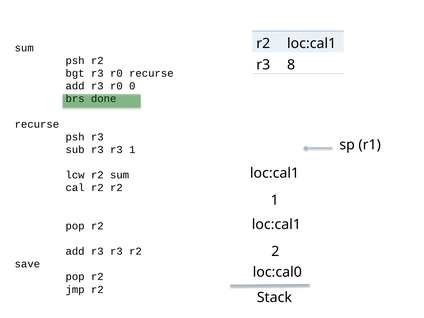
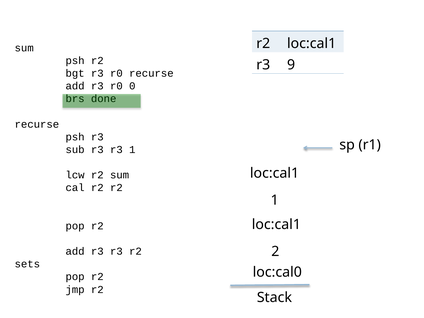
8: 8 -> 9
save: save -> sets
